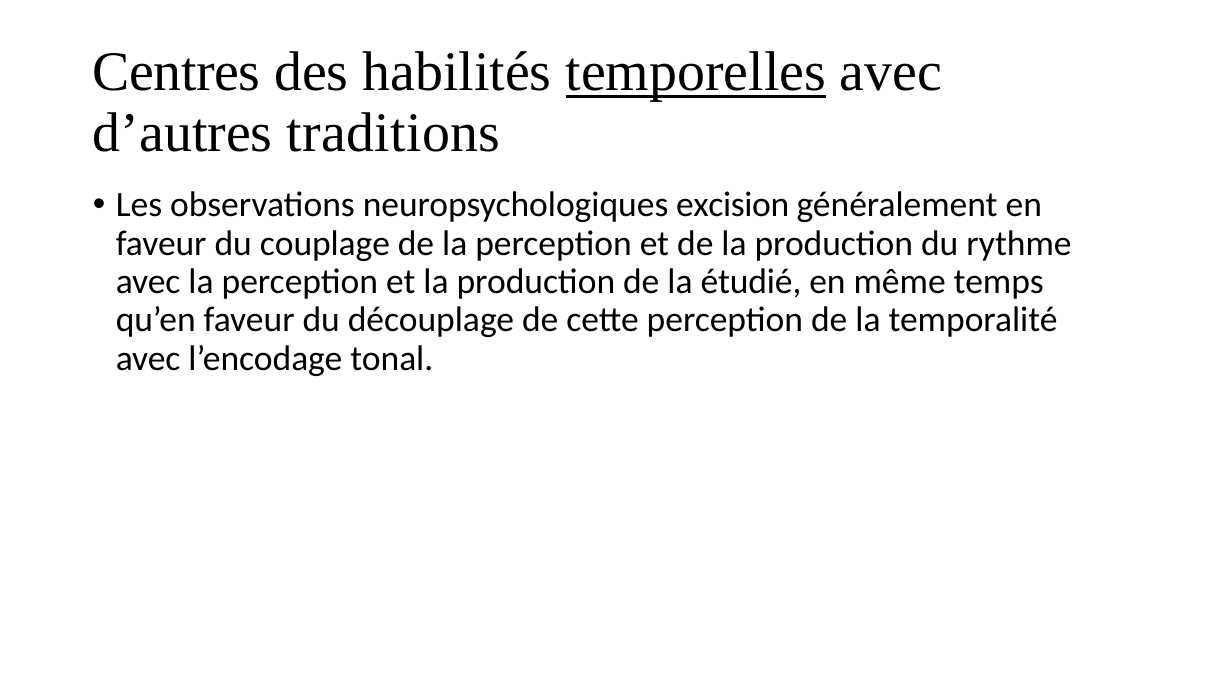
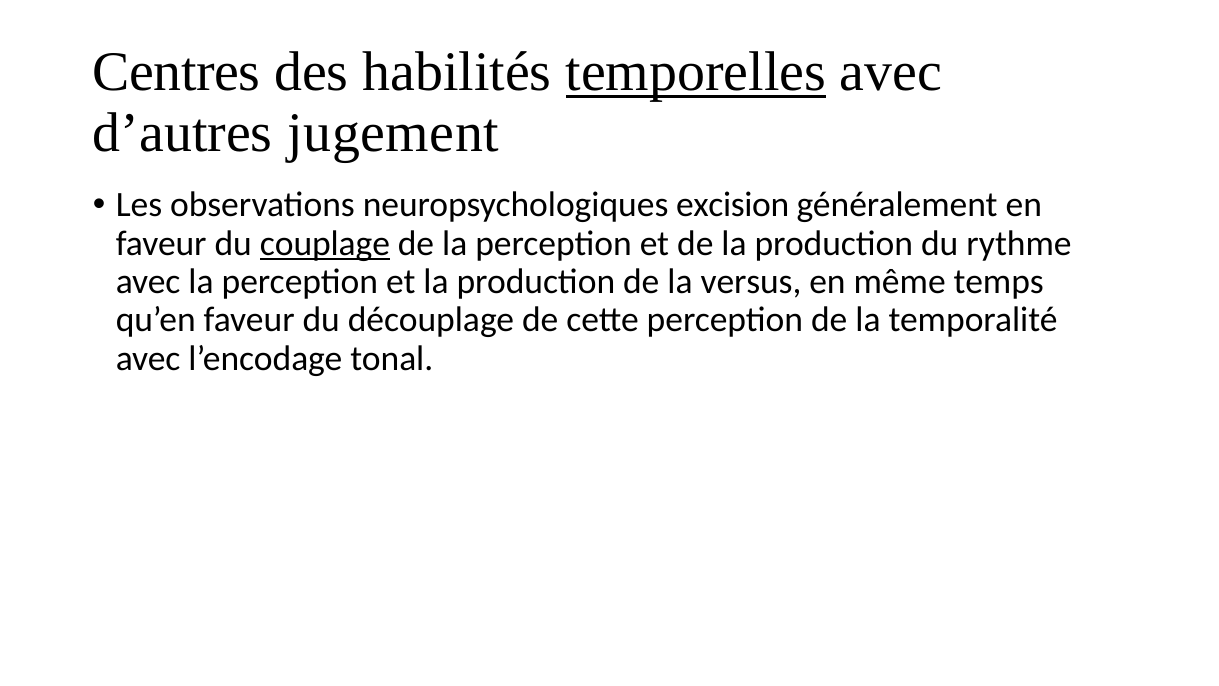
traditions: traditions -> jugement
couplage underline: none -> present
étudié: étudié -> versus
